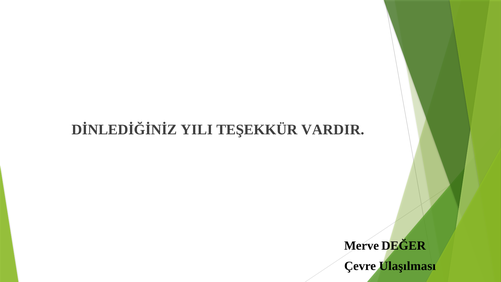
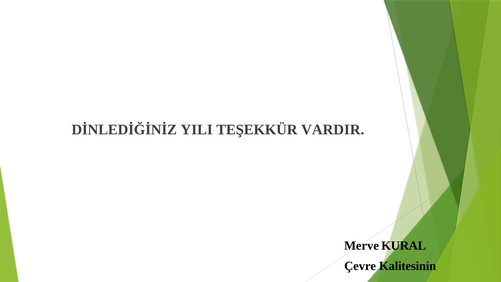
DEĞER: DEĞER -> KURAL
Ulaşılması: Ulaşılması -> Kalitesinin
